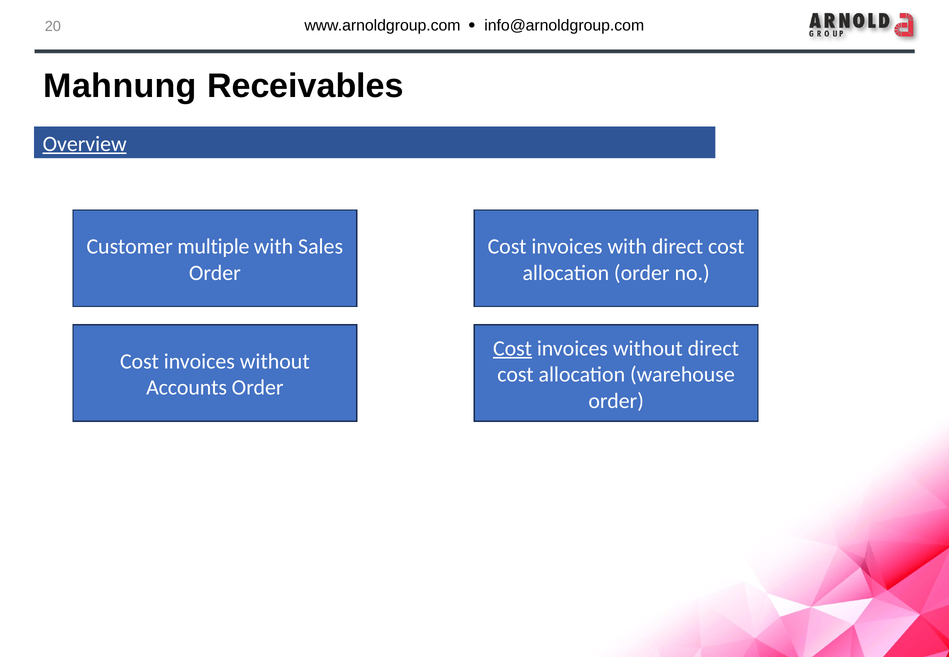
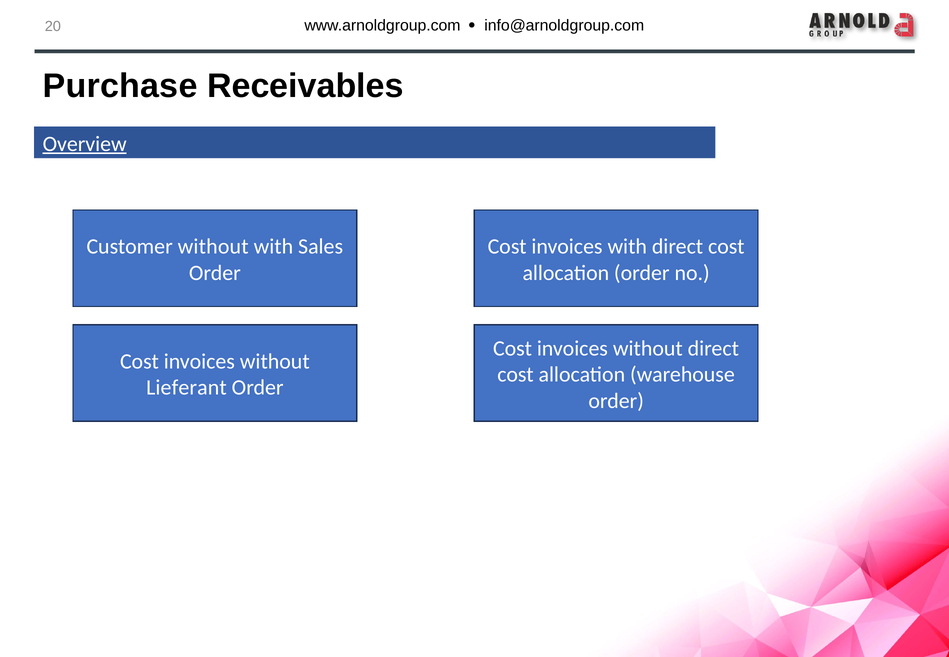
Mahnung: Mahnung -> Purchase
Customer multiple: multiple -> without
Cost at (513, 348) underline: present -> none
Accounts: Accounts -> Lieferant
